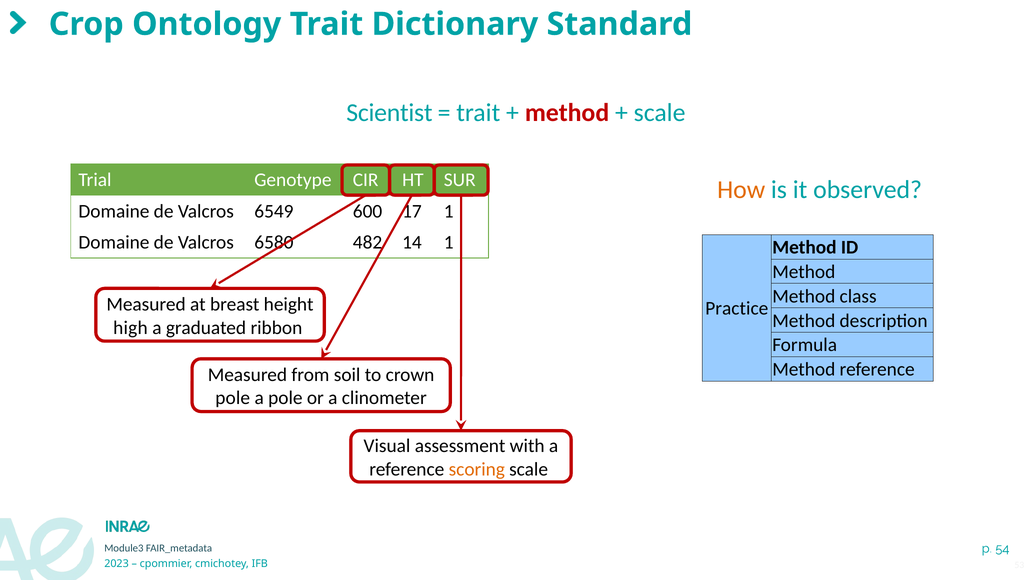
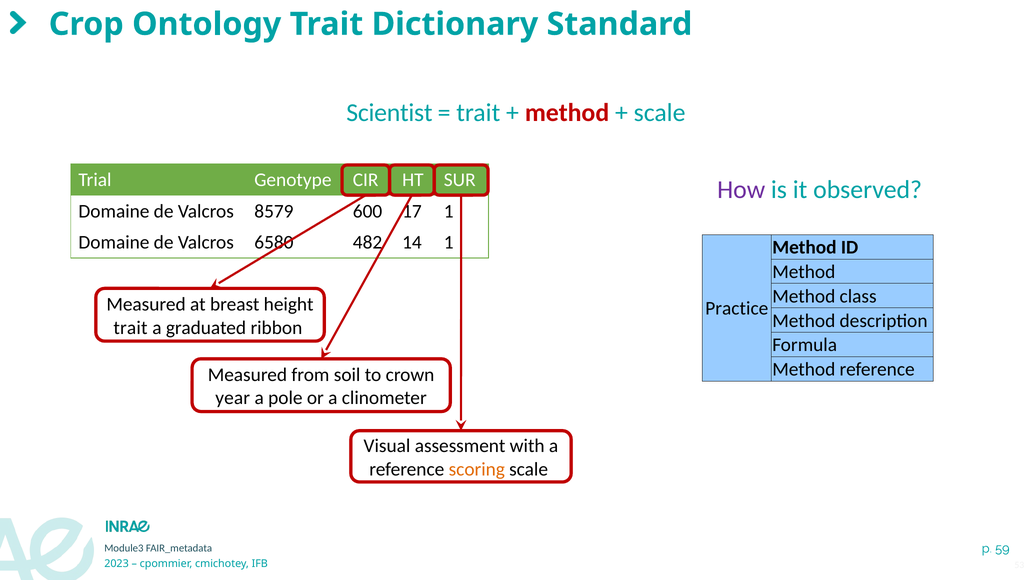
How colour: orange -> purple
6549: 6549 -> 8579
high at (130, 328): high -> trait
pole at (233, 398): pole -> year
54: 54 -> 59
